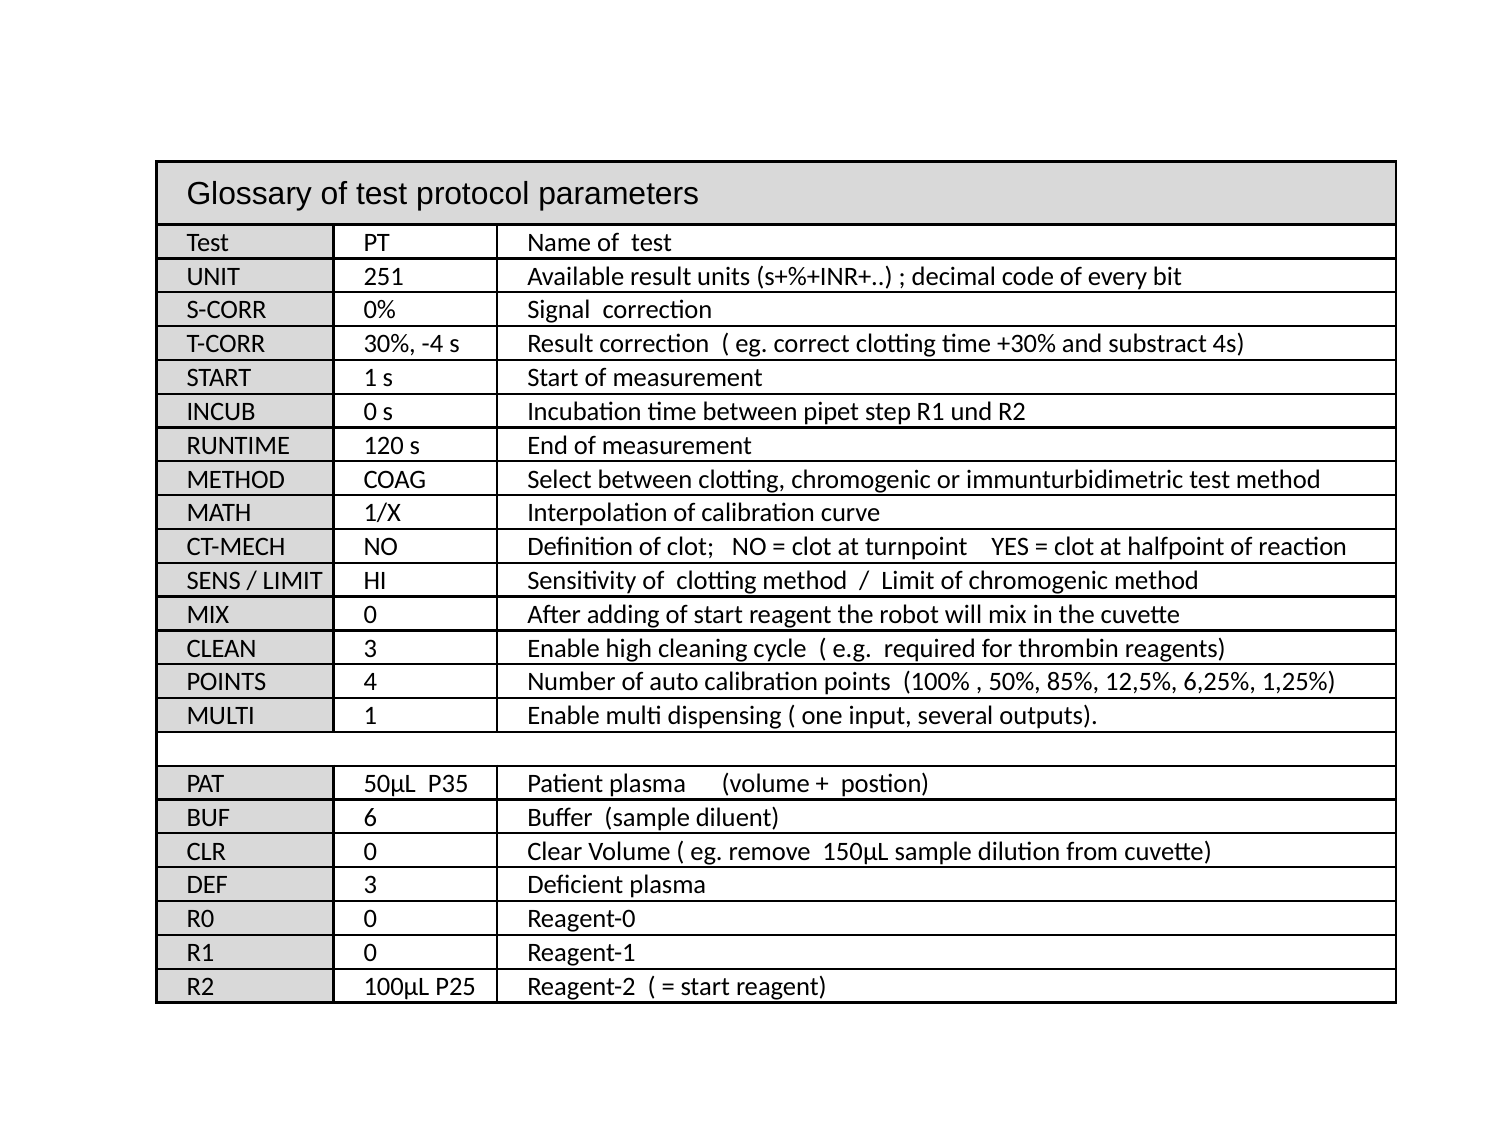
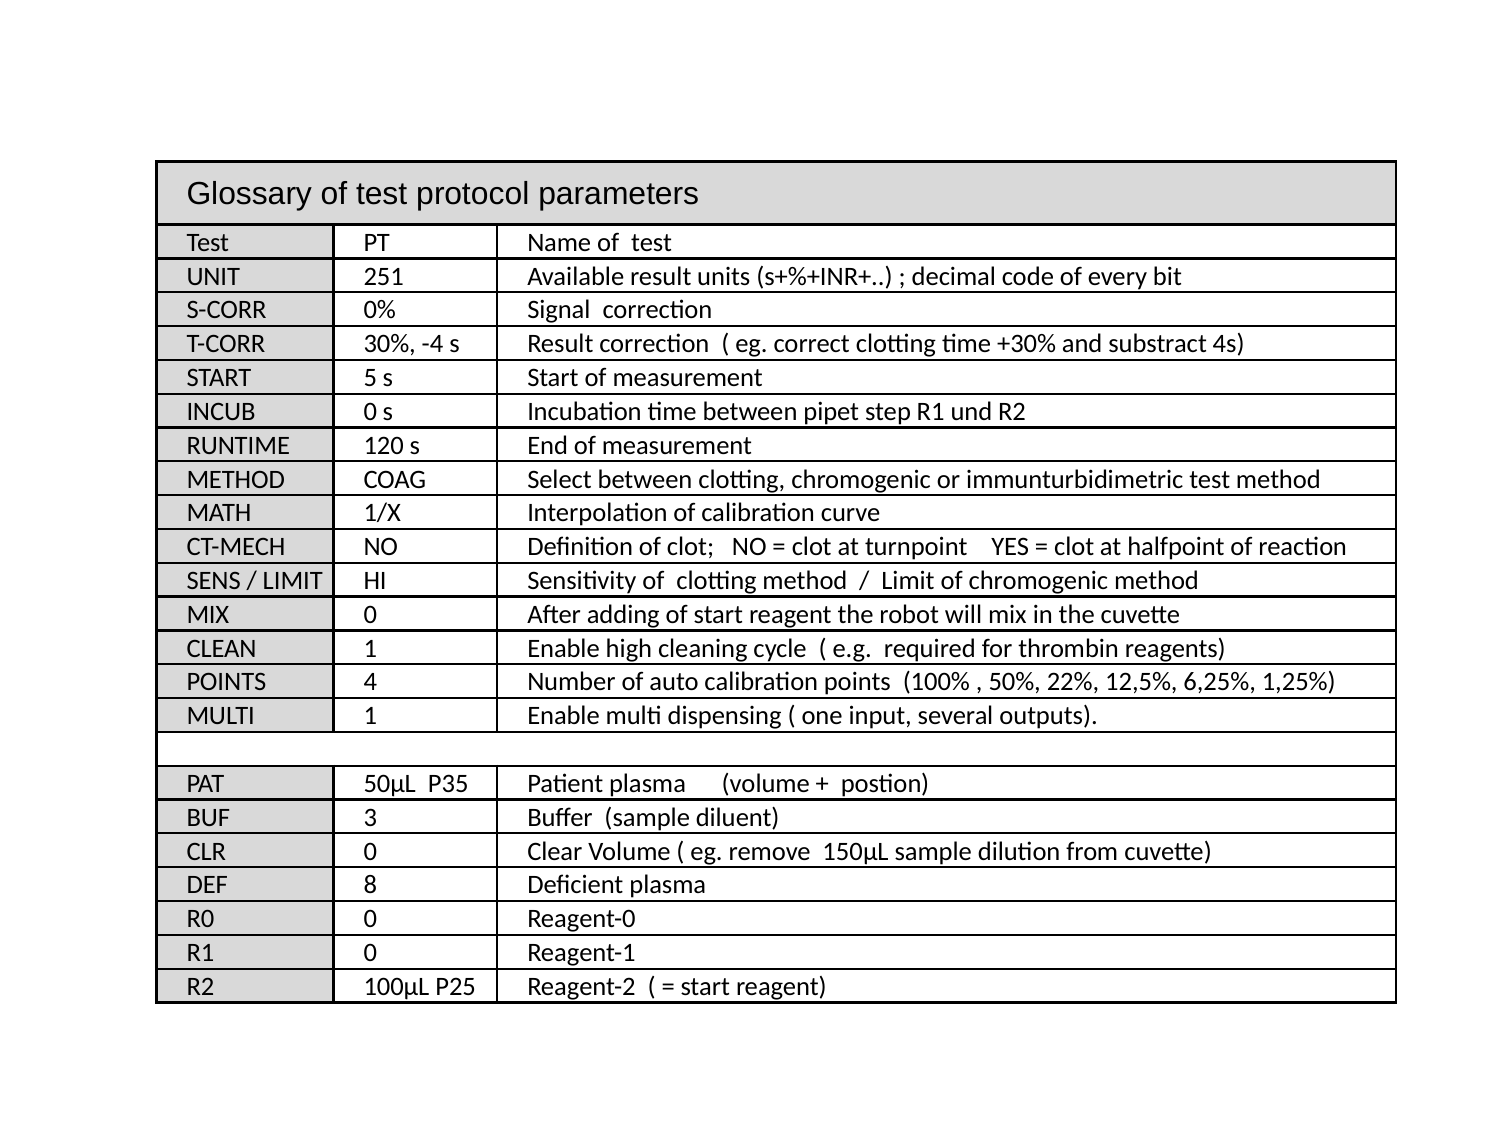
START 1: 1 -> 5
CLEAN 3: 3 -> 1
85%: 85% -> 22%
6: 6 -> 3
DEF 3: 3 -> 8
